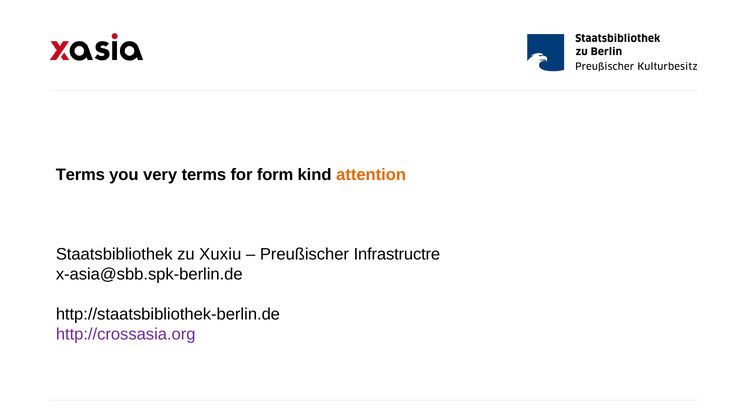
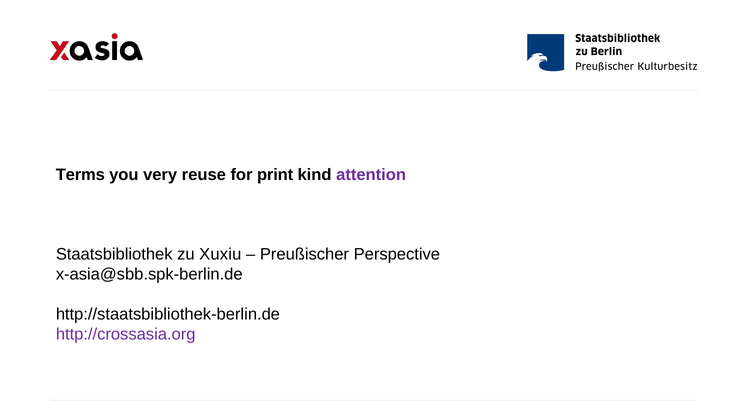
very terms: terms -> reuse
form: form -> print
attention colour: orange -> purple
Infrastructre: Infrastructre -> Perspective
